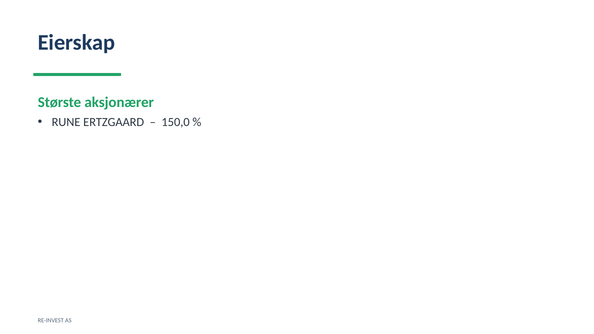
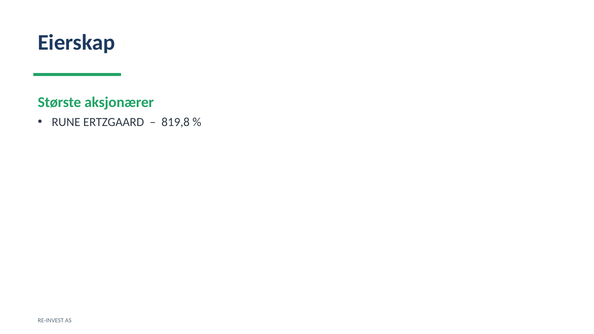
150,0: 150,0 -> 819,8
